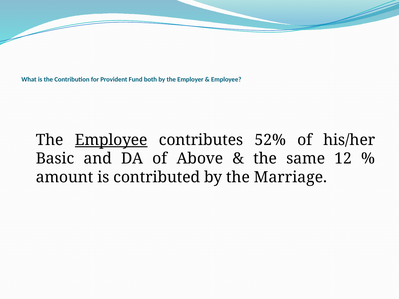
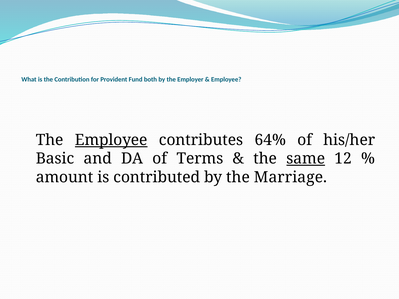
52%: 52% -> 64%
Above: Above -> Terms
same underline: none -> present
